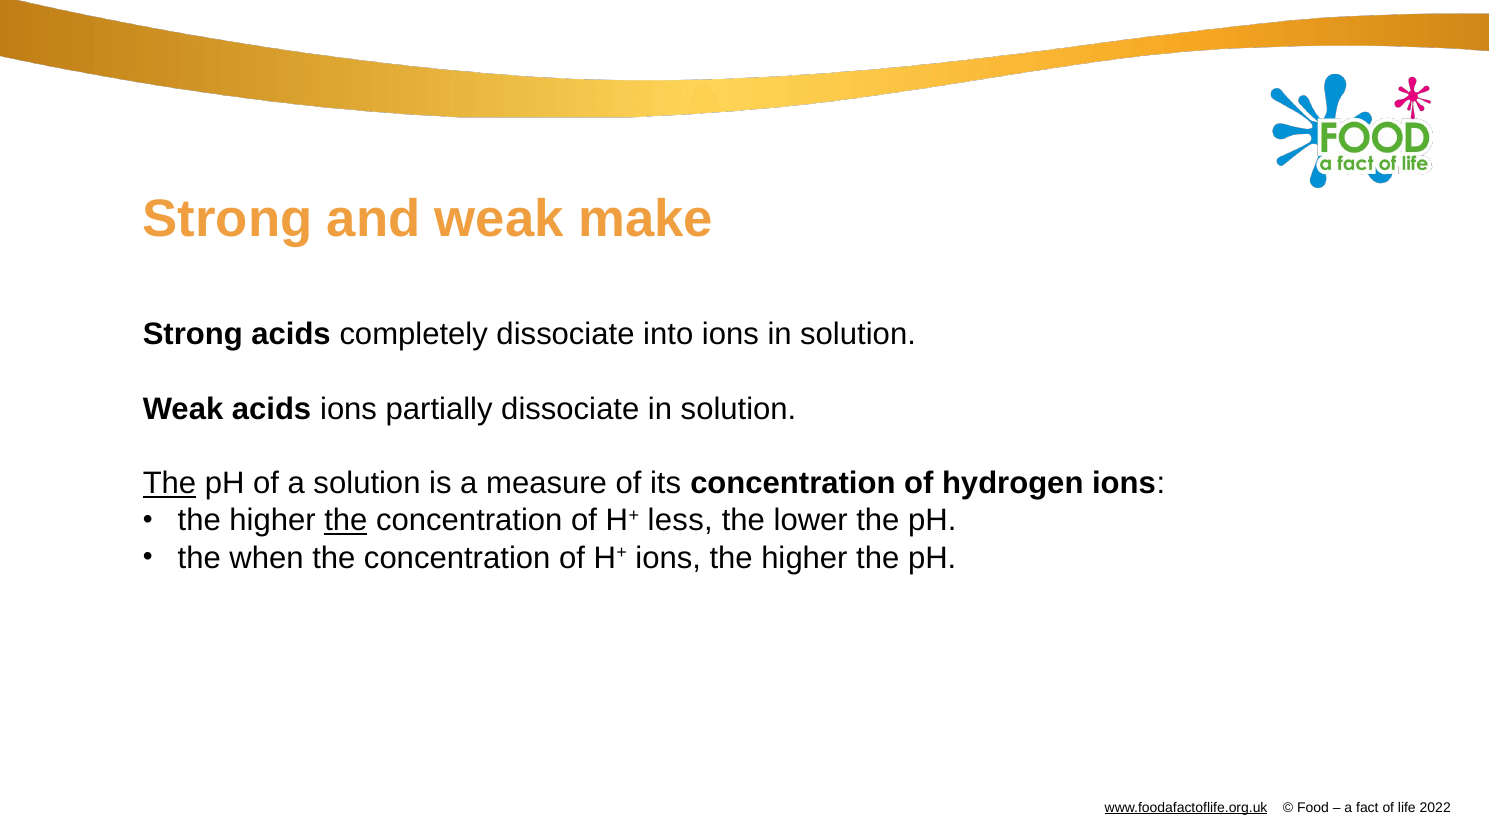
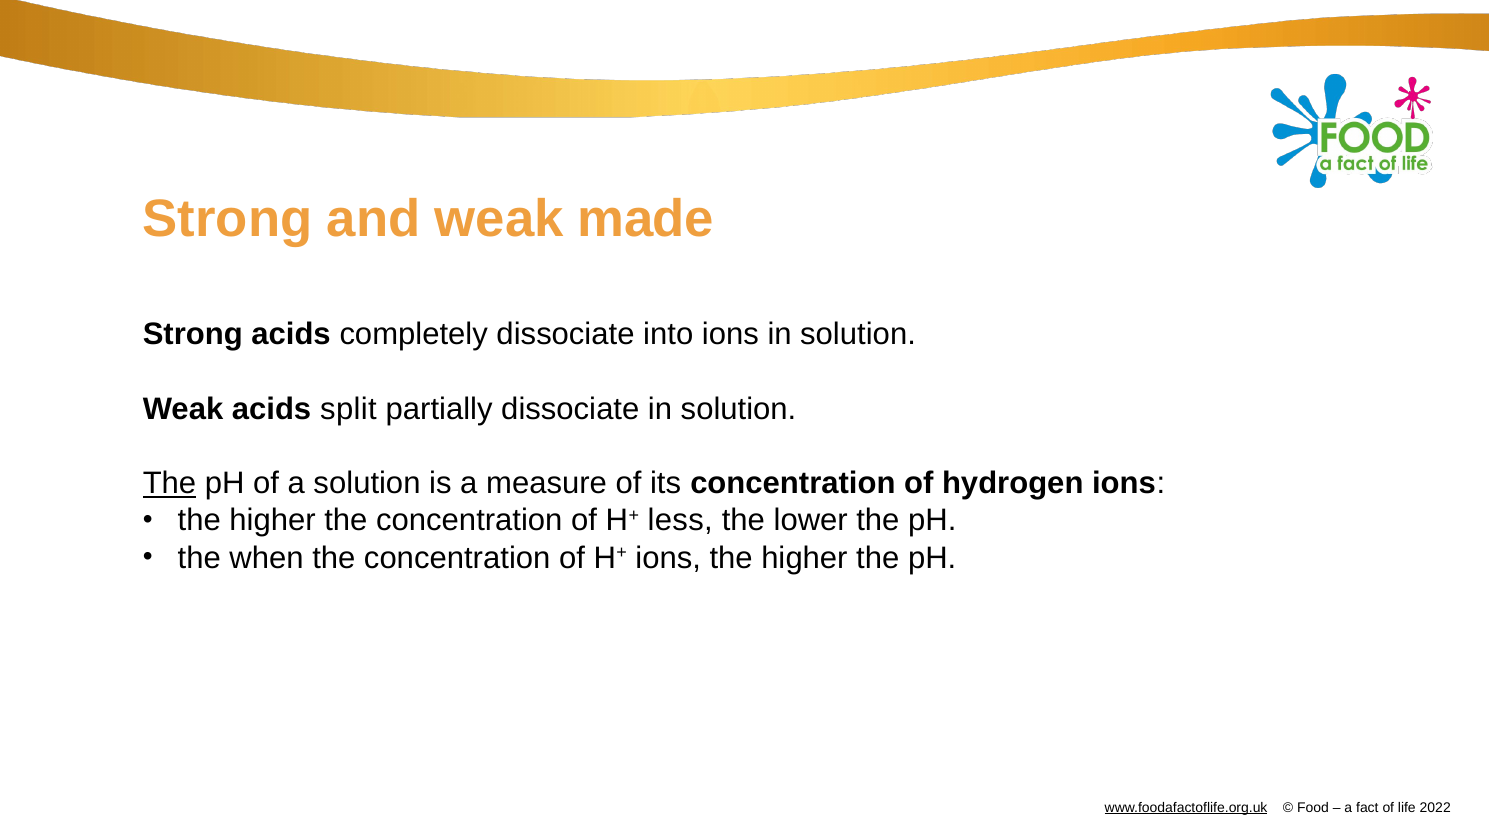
make: make -> made
acids ions: ions -> split
the at (346, 521) underline: present -> none
